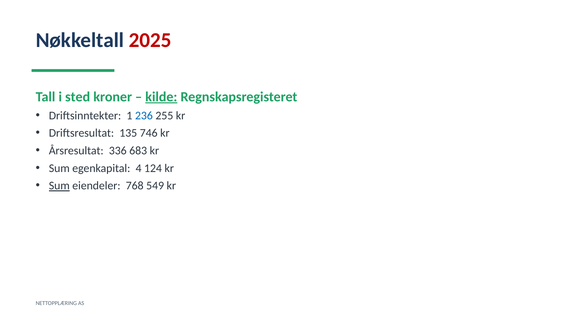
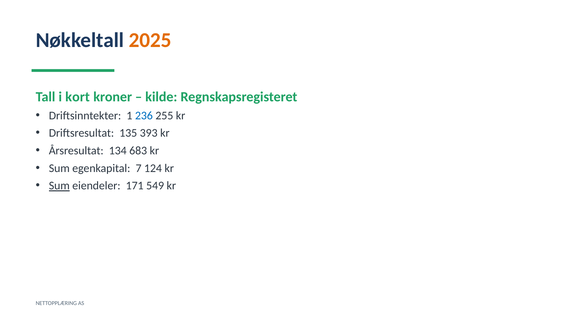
2025 colour: red -> orange
sted: sted -> kort
kilde underline: present -> none
746: 746 -> 393
336: 336 -> 134
4: 4 -> 7
768: 768 -> 171
